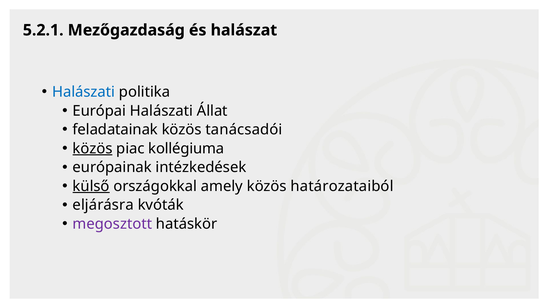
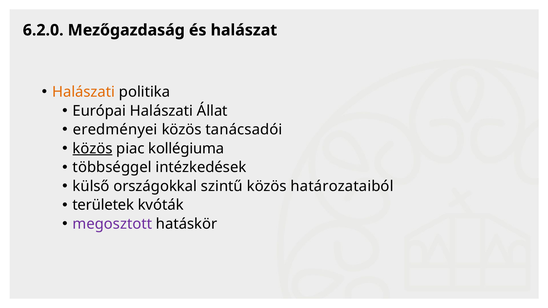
5.2.1: 5.2.1 -> 6.2.0
Halászati at (84, 92) colour: blue -> orange
feladatainak: feladatainak -> eredményei
európainak: európainak -> többséggel
külső underline: present -> none
amely: amely -> szintű
eljárásra: eljárásra -> területek
